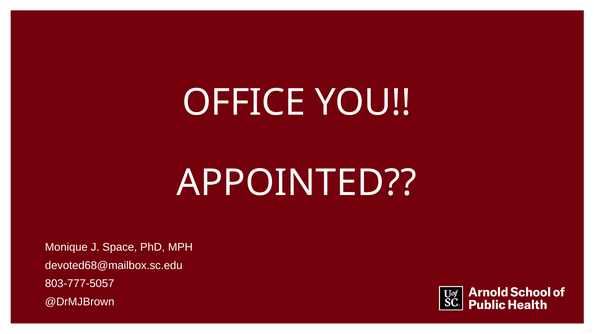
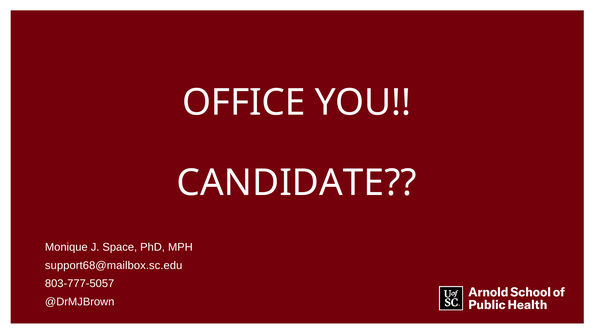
APPOINTED: APPOINTED -> CANDIDATE
devoted68@mailbox.sc.edu: devoted68@mailbox.sc.edu -> support68@mailbox.sc.edu
